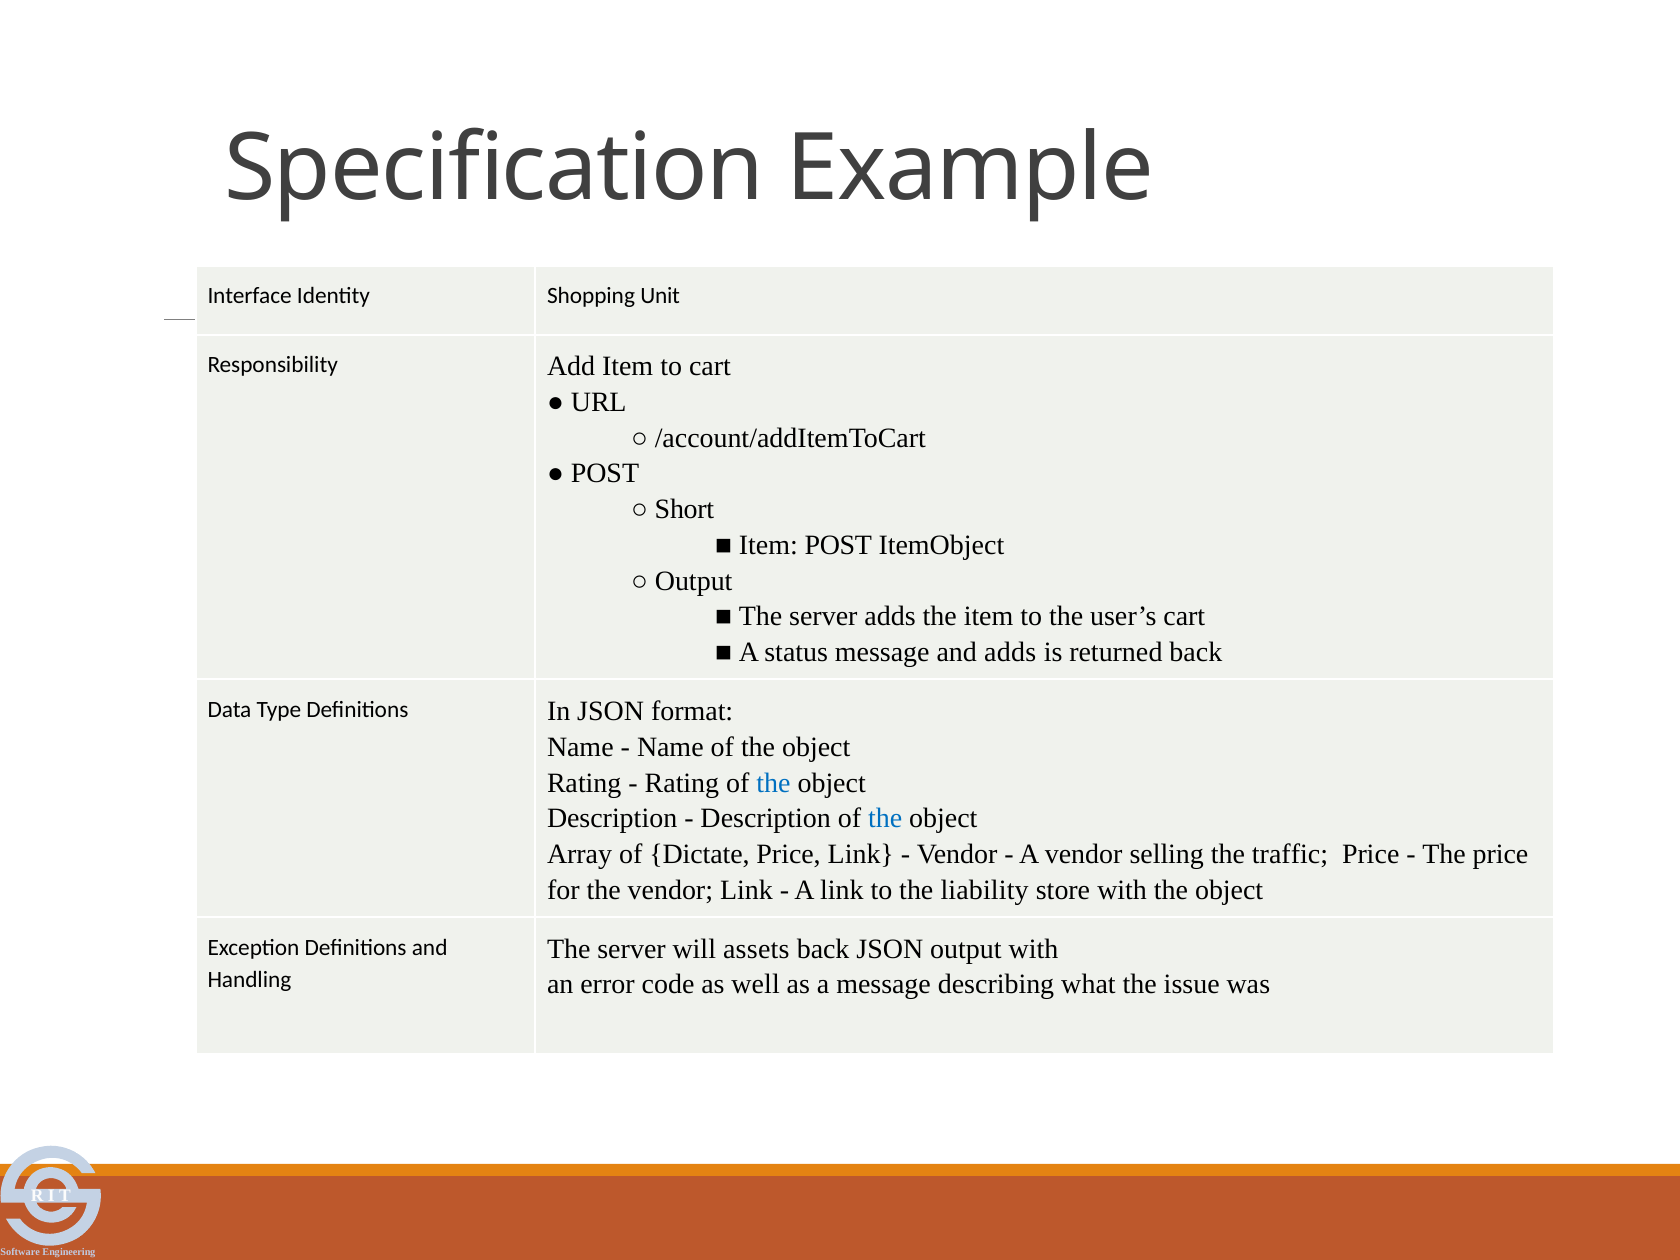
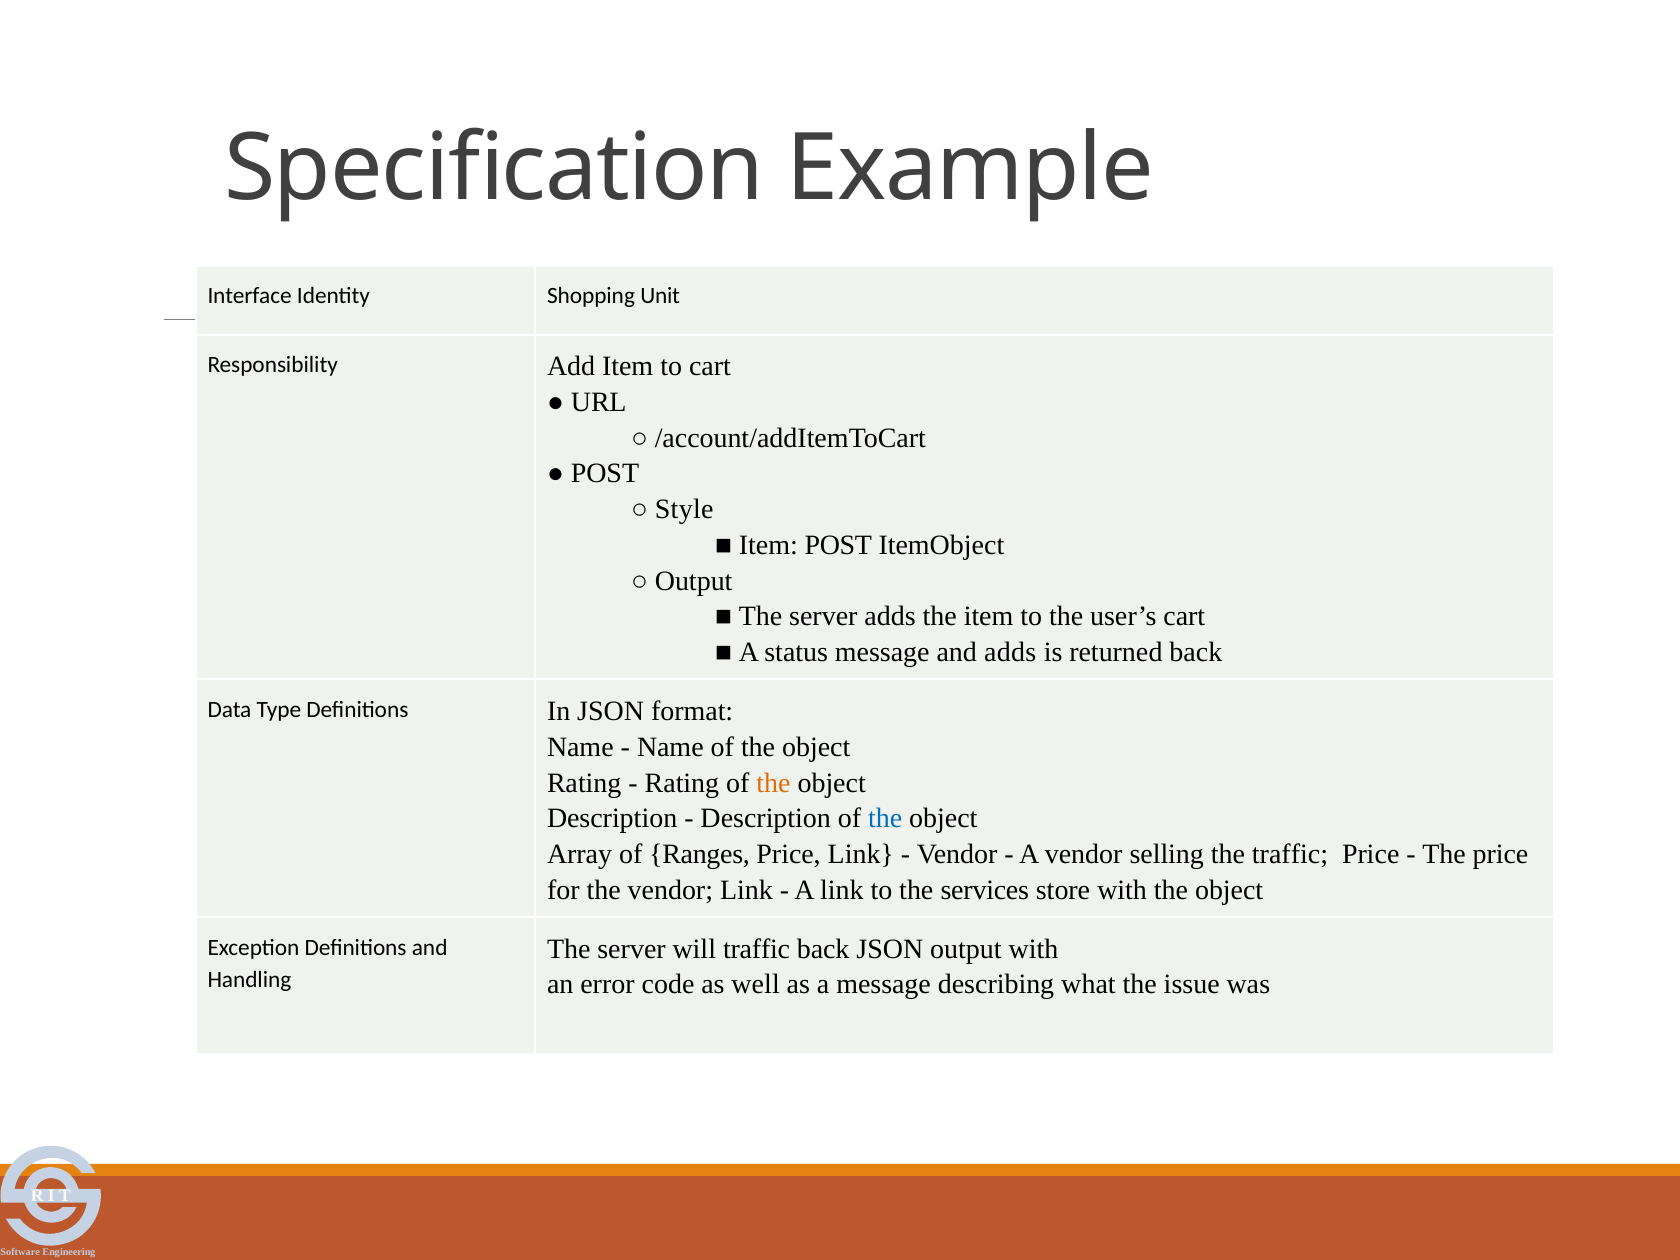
Short: Short -> Style
the at (773, 783) colour: blue -> orange
Dictate: Dictate -> Ranges
liability: liability -> services
will assets: assets -> traffic
